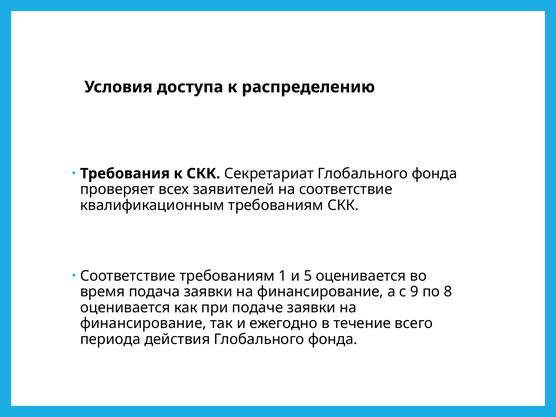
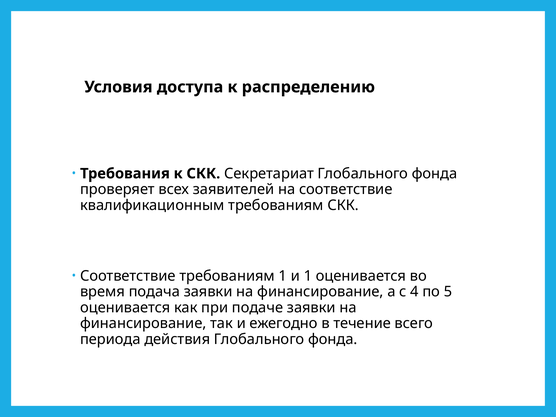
и 5: 5 -> 1
9: 9 -> 4
8: 8 -> 5
